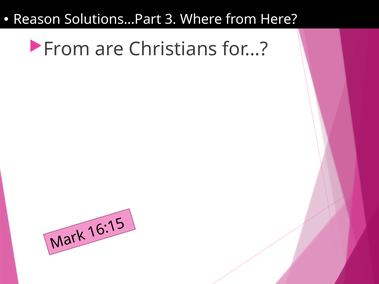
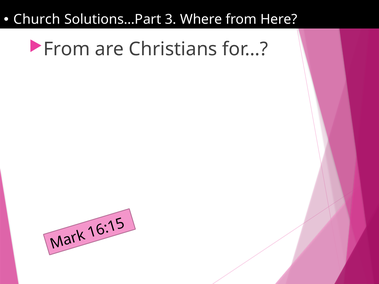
Reason: Reason -> Church
